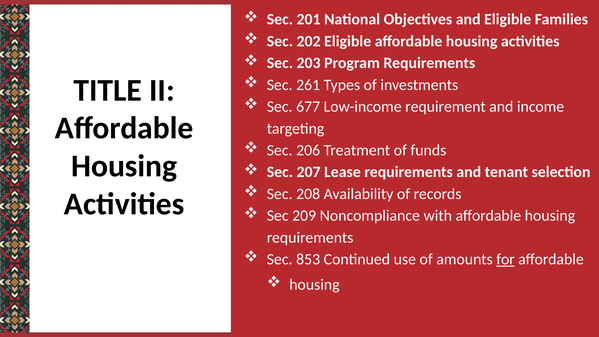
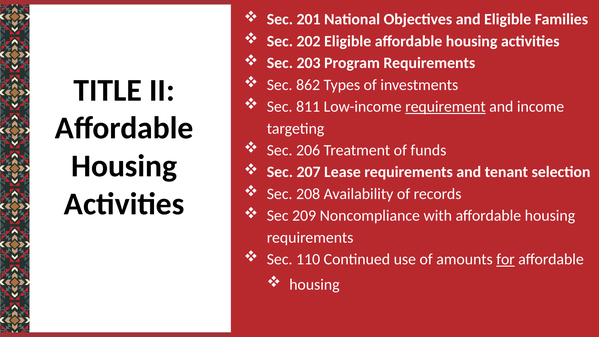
261: 261 -> 862
677: 677 -> 811
requirement underline: none -> present
853: 853 -> 110
